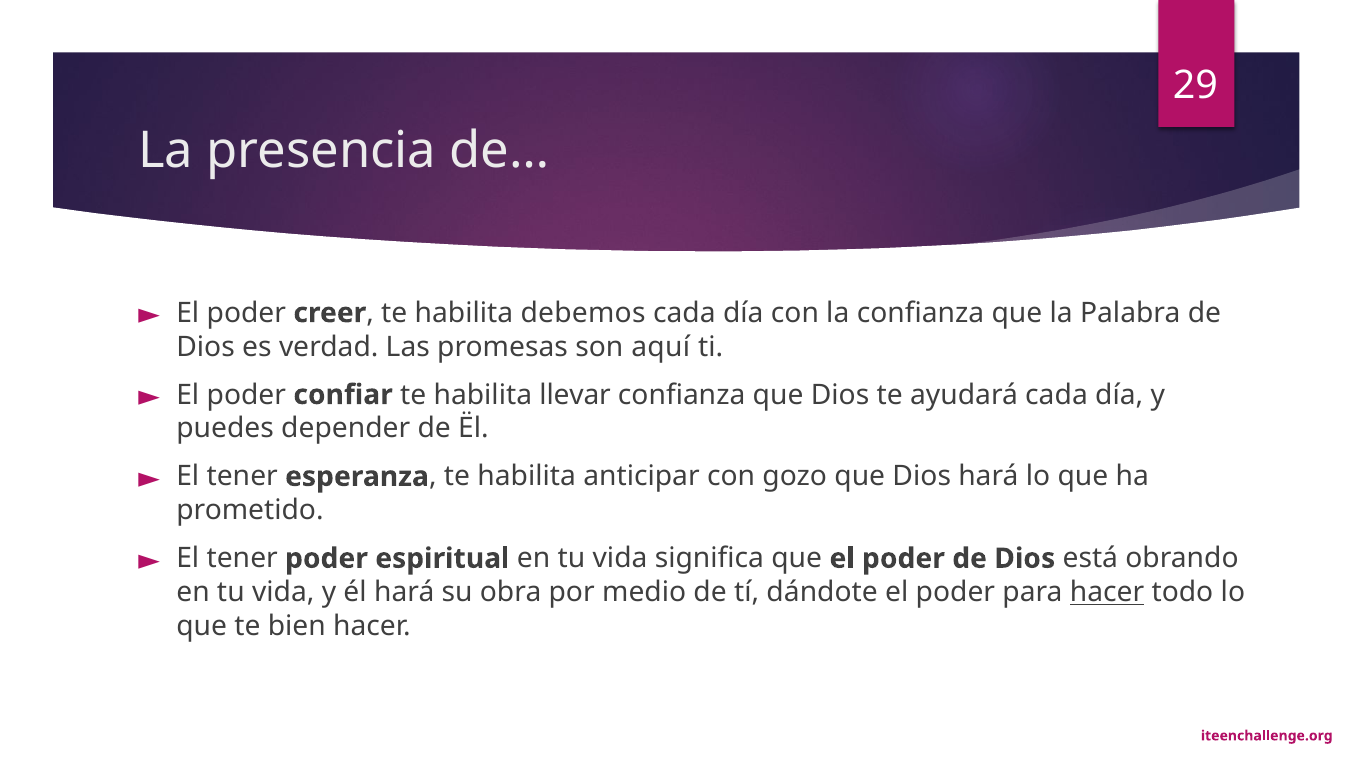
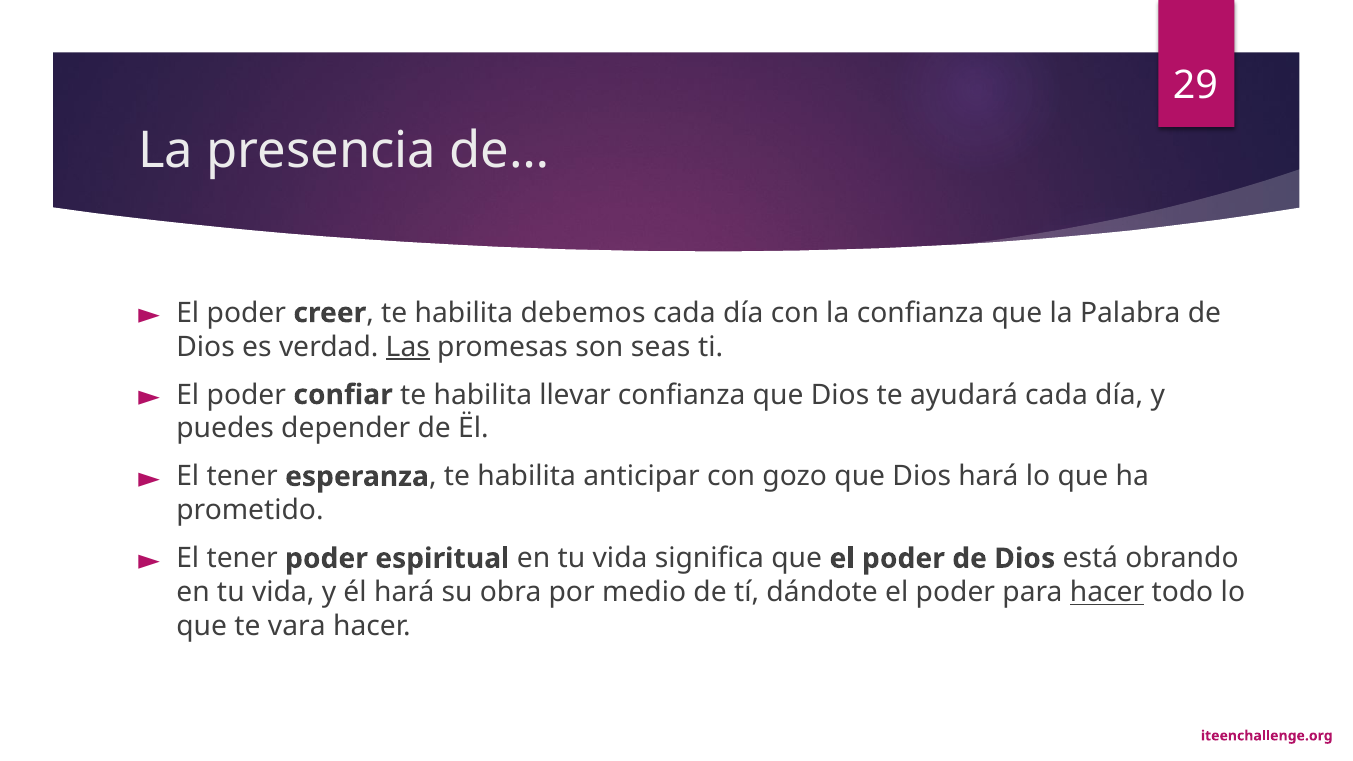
Las underline: none -> present
aquí: aquí -> seas
bien: bien -> vara
